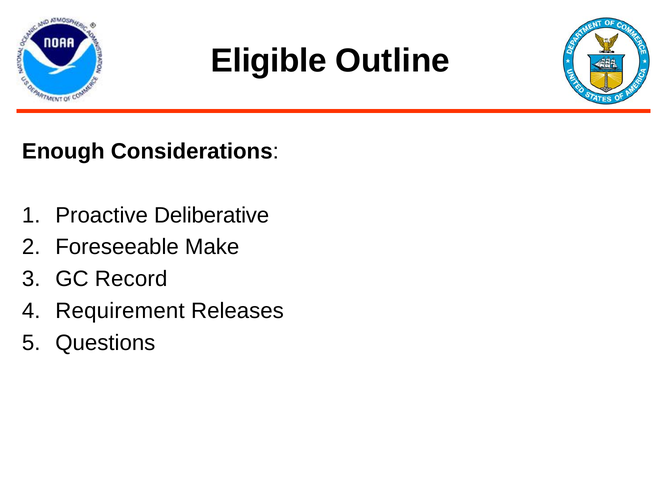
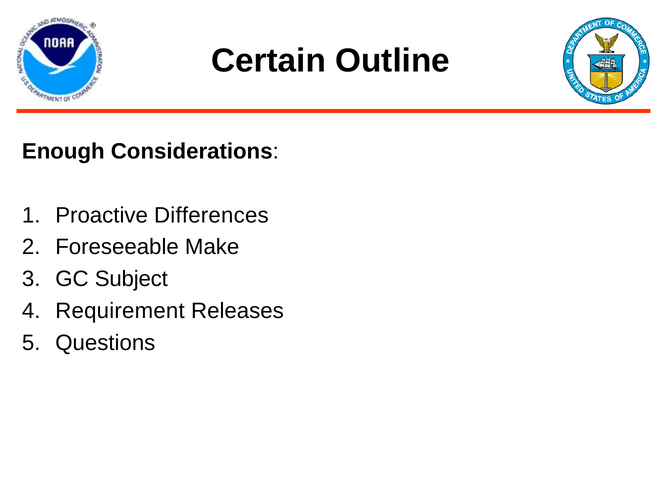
Eligible: Eligible -> Certain
Deliberative: Deliberative -> Differences
Record: Record -> Subject
